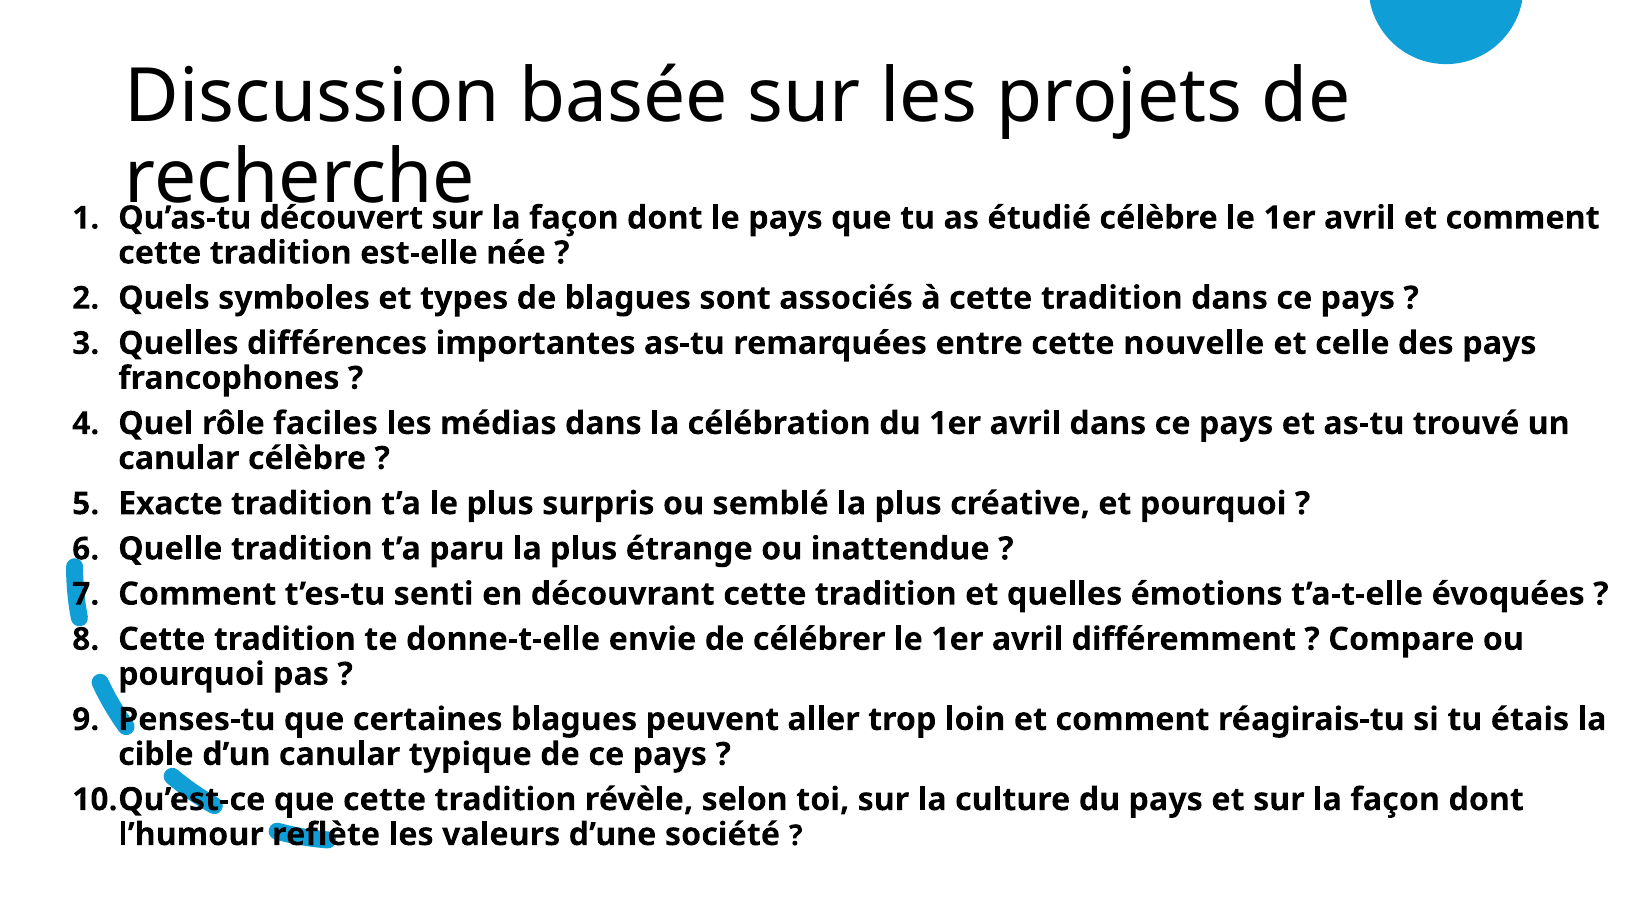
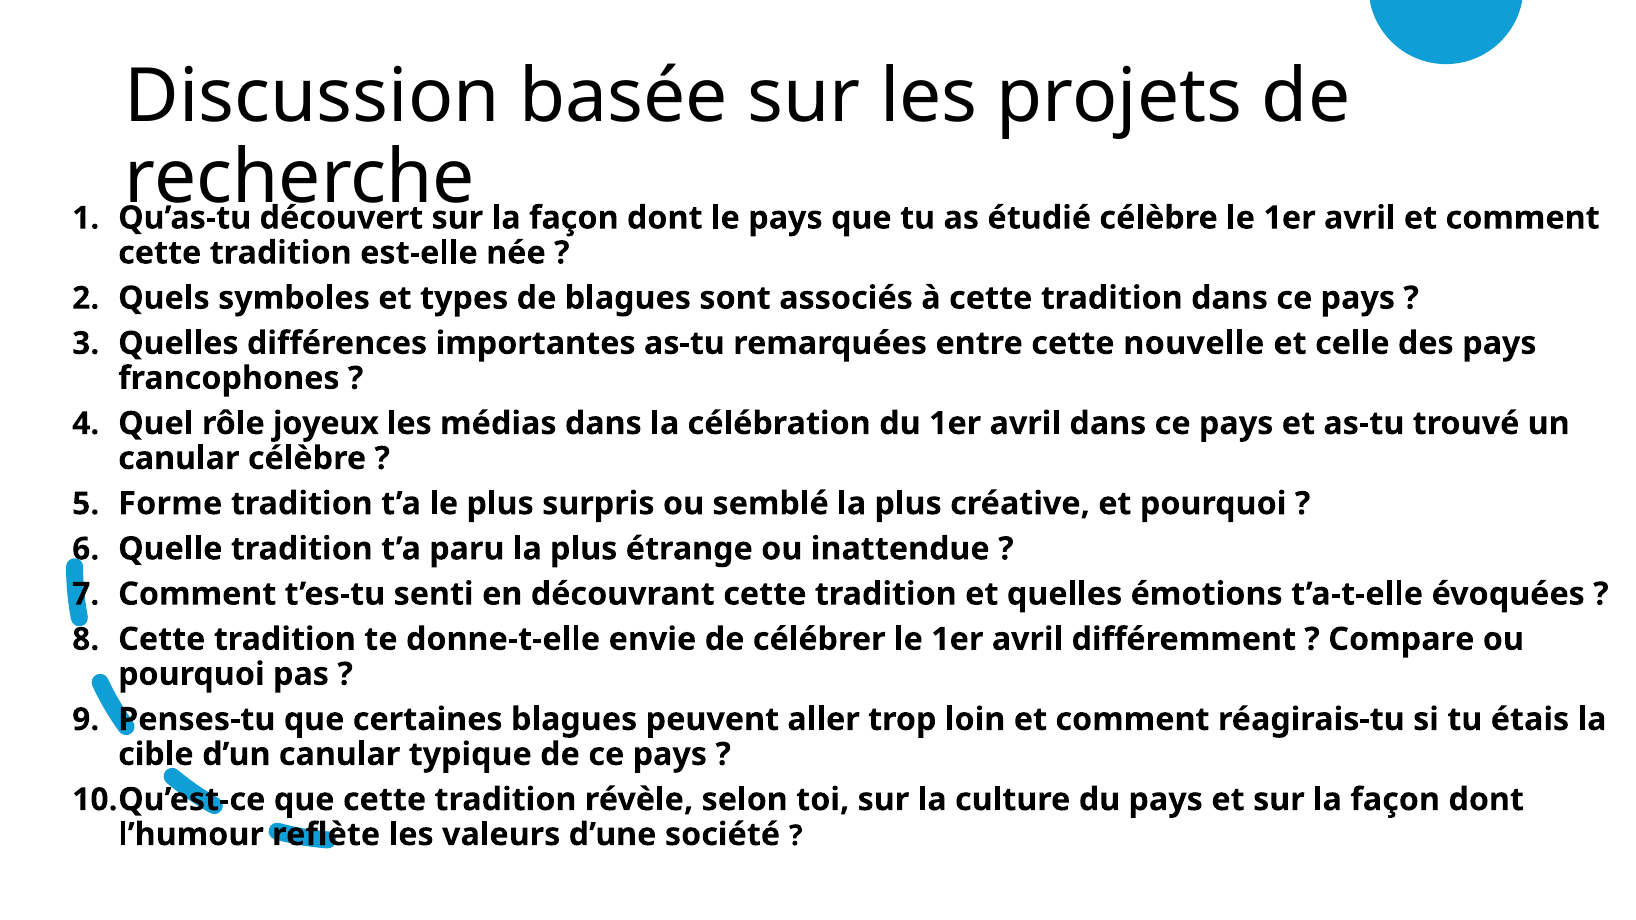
faciles: faciles -> joyeux
Exacte: Exacte -> Forme
